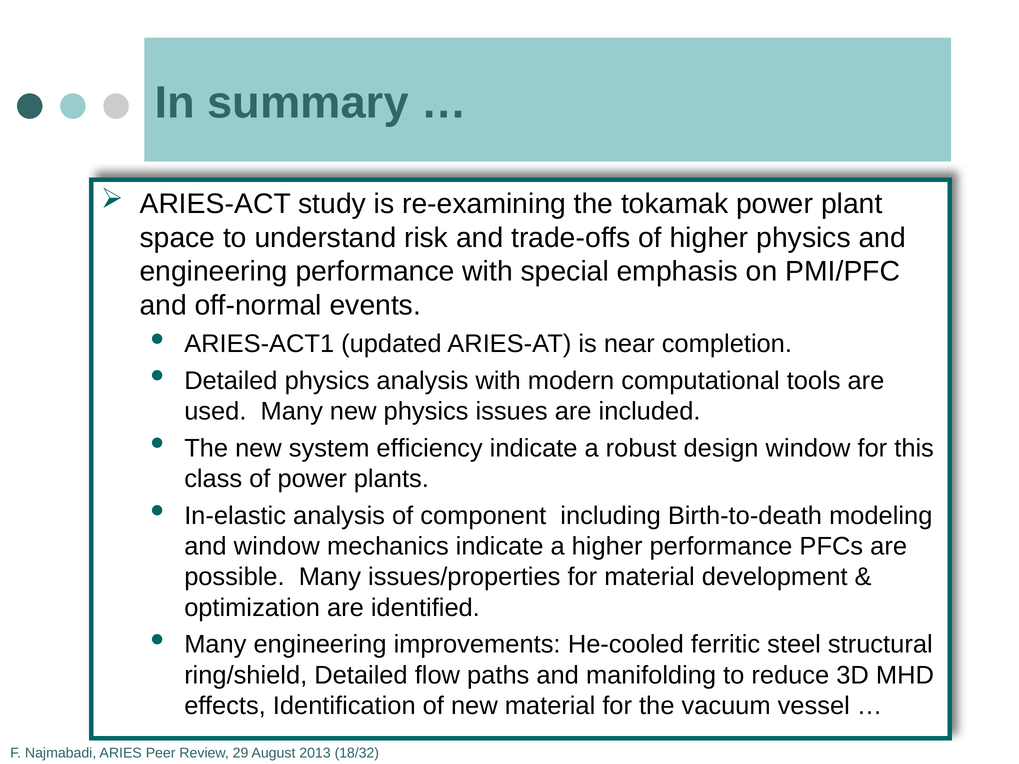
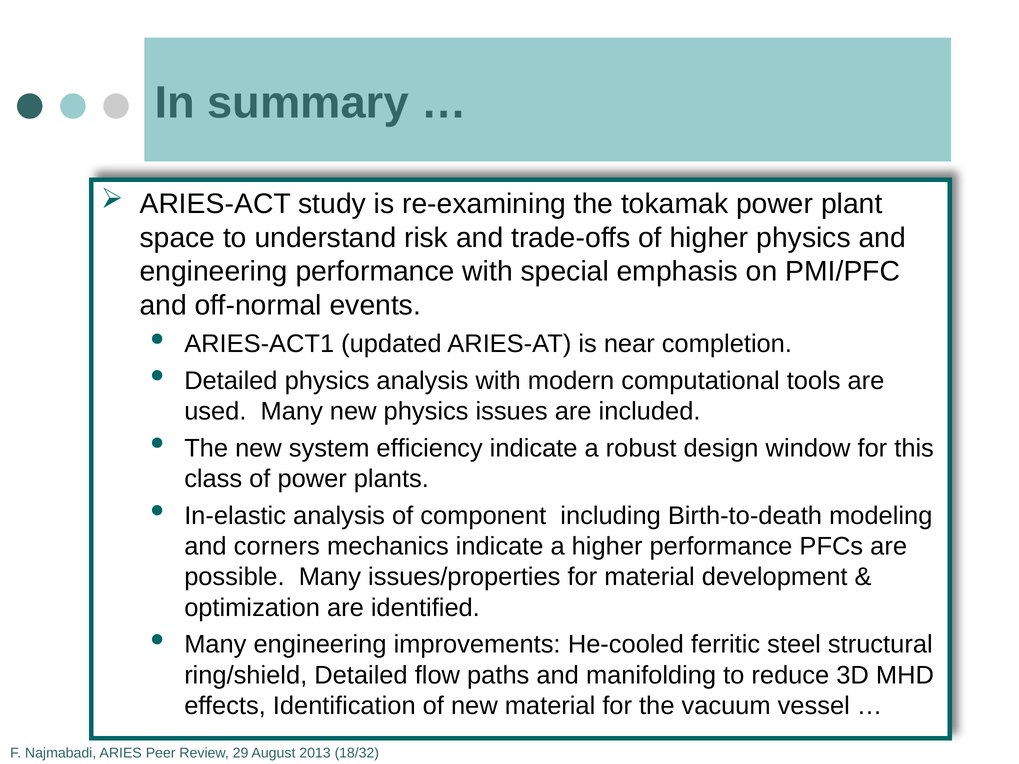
and window: window -> corners
